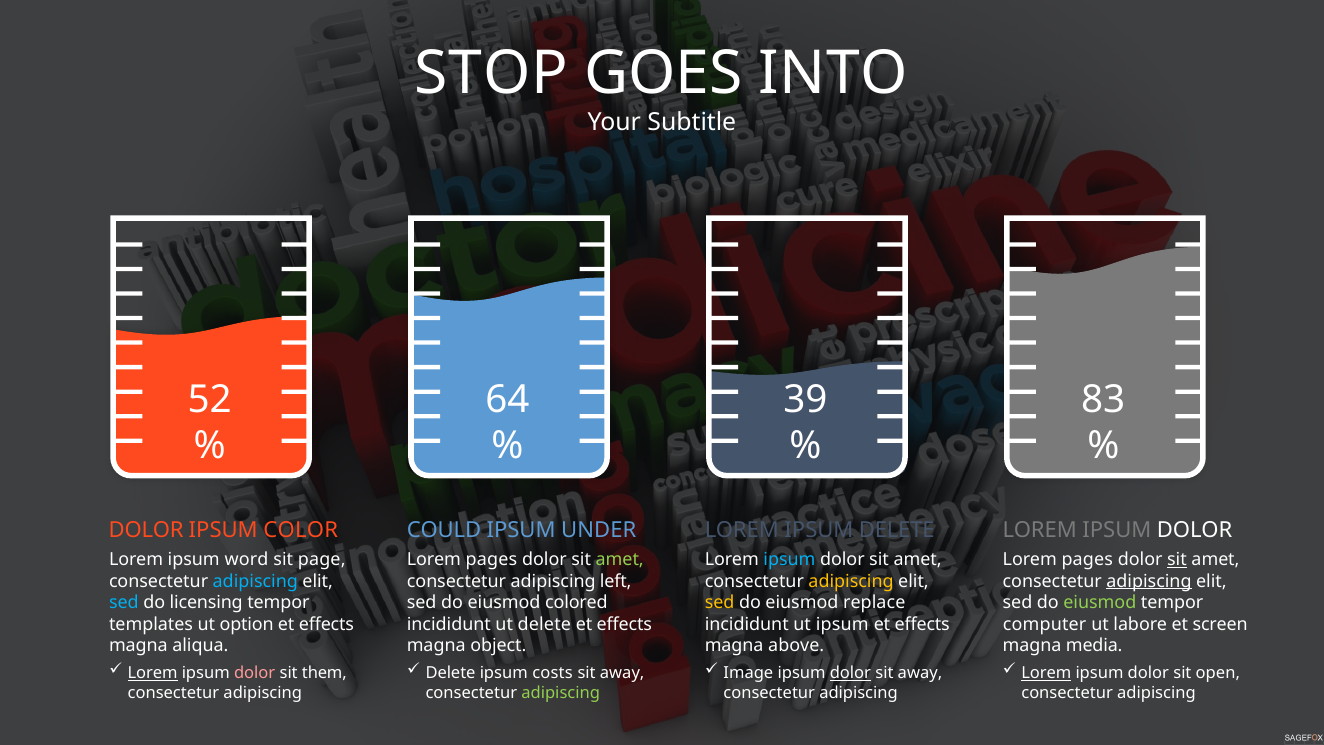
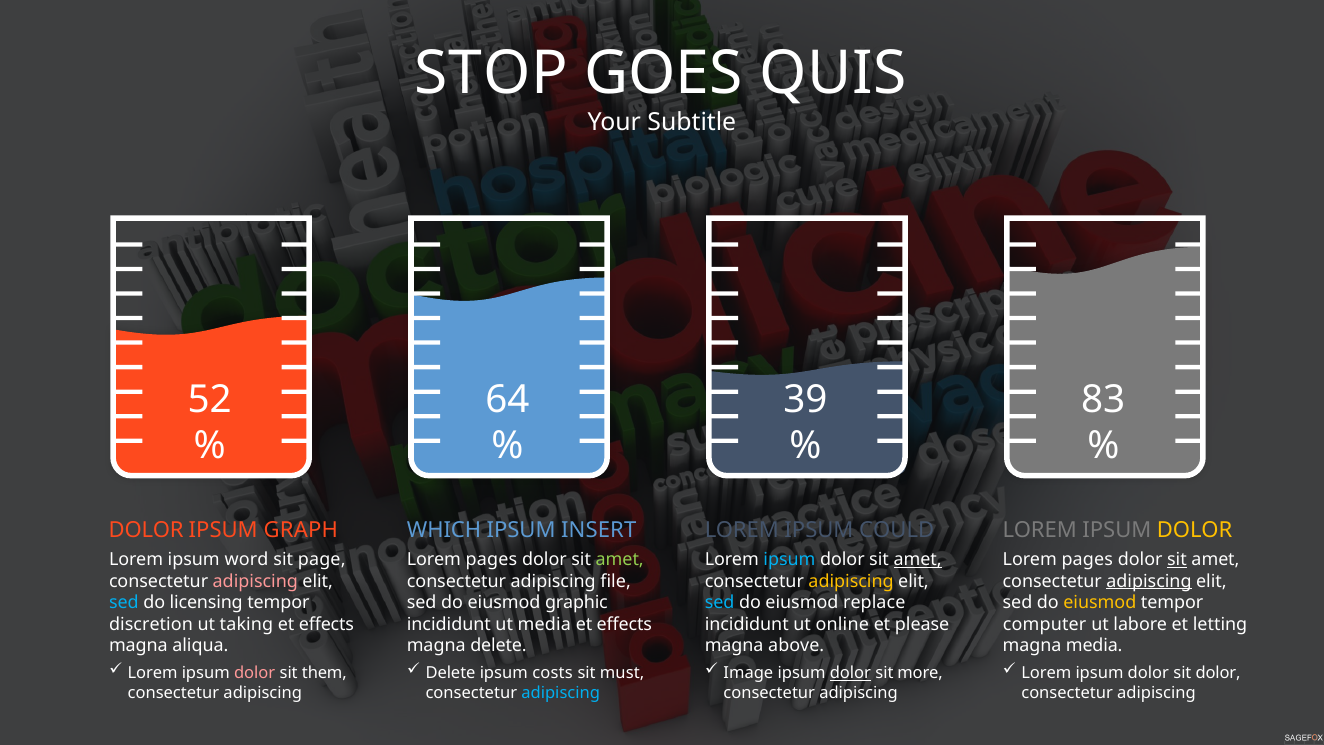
INTO: INTO -> QUIS
COLOR: COLOR -> GRAPH
COULD: COULD -> WHICH
UNDER: UNDER -> INSERT
IPSUM DELETE: DELETE -> COULD
DOLOR at (1195, 530) colour: white -> yellow
amet at (918, 559) underline: none -> present
adipiscing at (255, 581) colour: light blue -> pink
left: left -> file
colored: colored -> graphic
sed at (720, 603) colour: yellow -> light blue
eiusmod at (1100, 603) colour: light green -> yellow
templates: templates -> discretion
option: option -> taking
ut delete: delete -> media
ut ipsum: ipsum -> online
effects at (922, 624): effects -> please
screen: screen -> letting
magna object: object -> delete
Lorem at (153, 673) underline: present -> none
away at (622, 673): away -> must
away at (920, 673): away -> more
Lorem at (1046, 673) underline: present -> none
sit open: open -> dolor
adipiscing at (561, 693) colour: light green -> light blue
